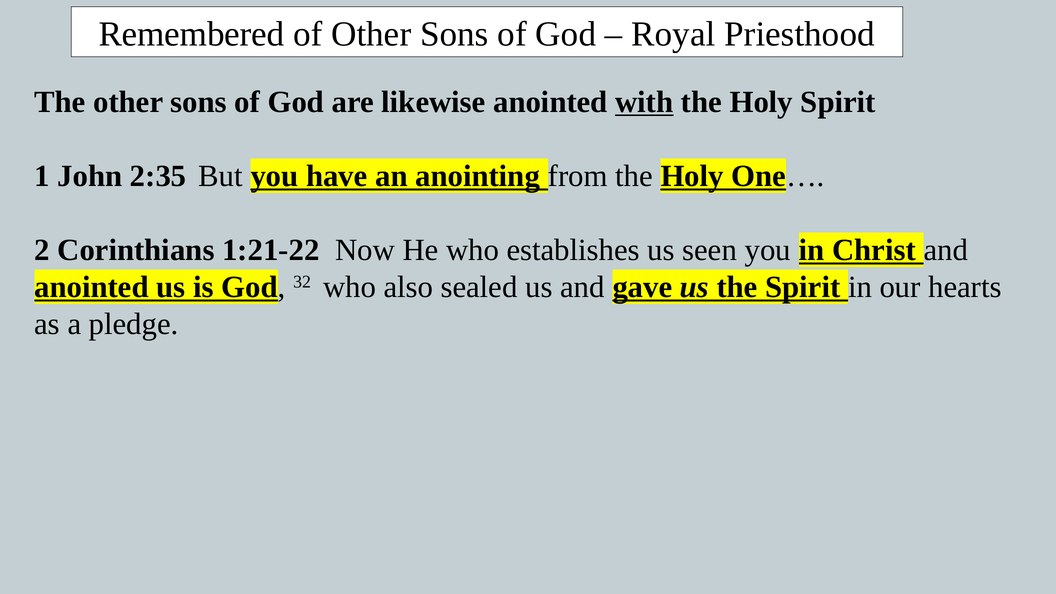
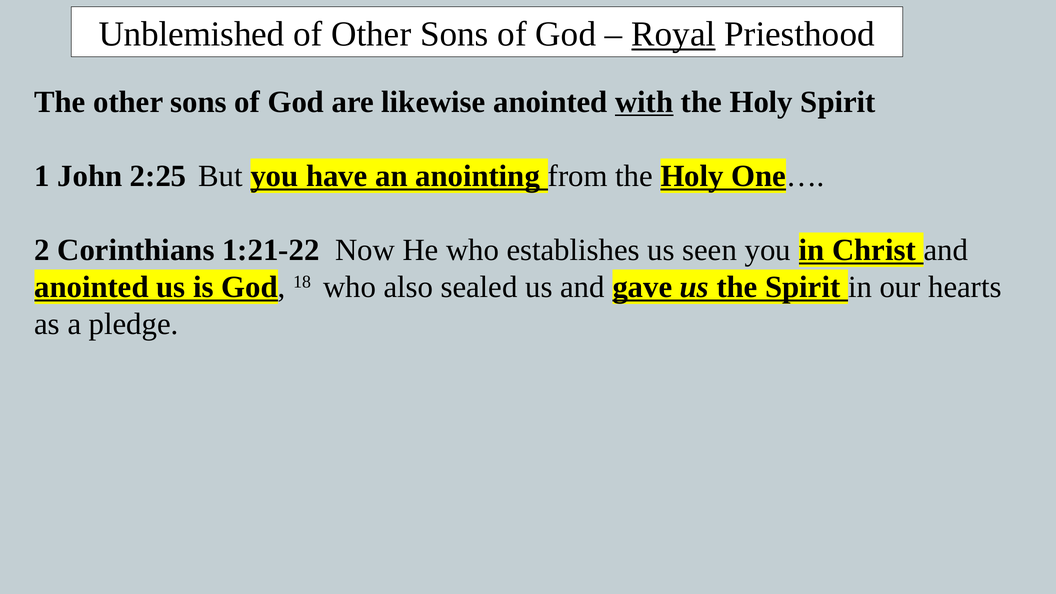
Remembered: Remembered -> Unblemished
Royal underline: none -> present
2:35: 2:35 -> 2:25
32: 32 -> 18
